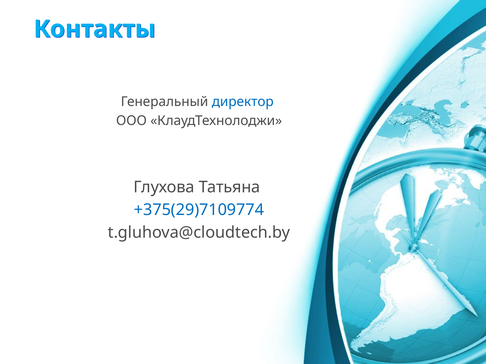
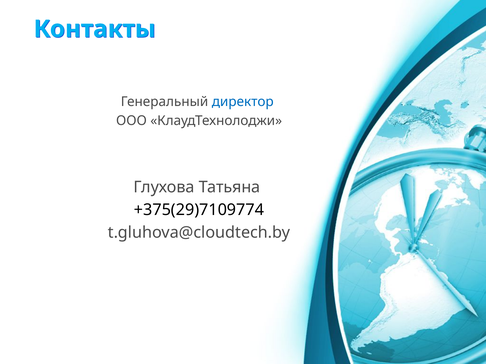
+375(29)7109774 colour: blue -> black
